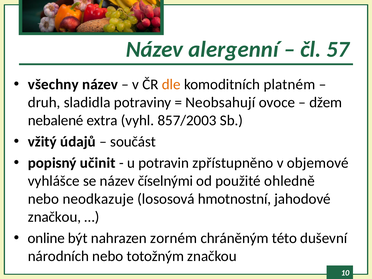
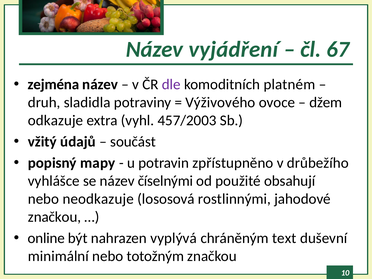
alergenní: alergenní -> vyjádření
57: 57 -> 67
všechny: všechny -> zejména
dle colour: orange -> purple
Neobsahují: Neobsahují -> Výživového
nebalené: nebalené -> odkazuje
857/2003: 857/2003 -> 457/2003
učinit: učinit -> mapy
objemové: objemové -> drůbežího
ohledně: ohledně -> obsahují
hmotnostní: hmotnostní -> rostlinnými
zorném: zorném -> vyplývá
této: této -> text
národních: národních -> minimální
